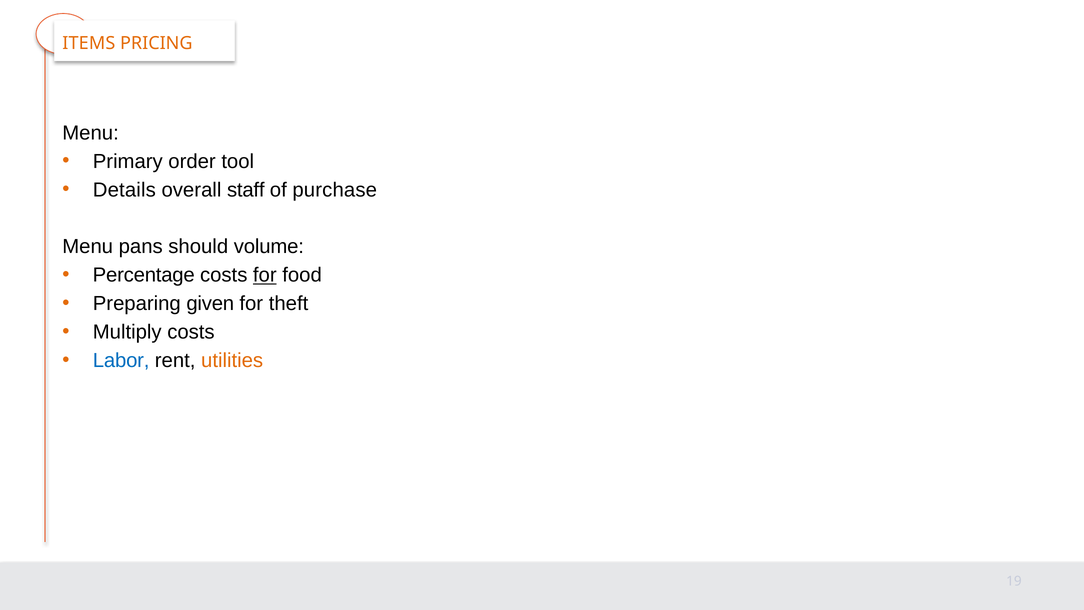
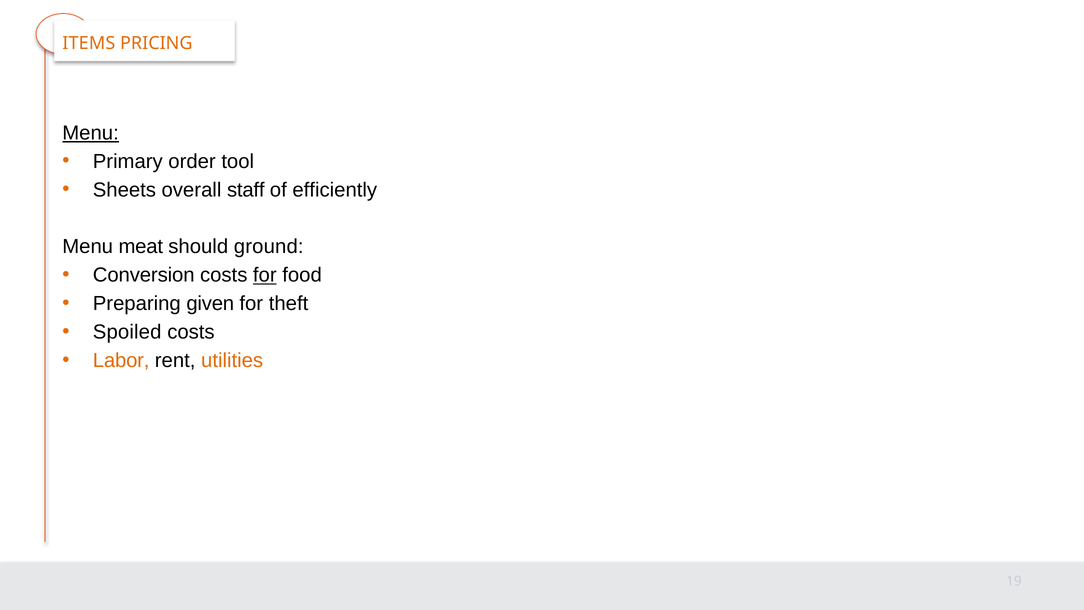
Menu at (91, 133) underline: none -> present
Details: Details -> Sheets
purchase: purchase -> efficiently
pans: pans -> meat
volume: volume -> ground
Percentage: Percentage -> Conversion
Multiply: Multiply -> Spoiled
Labor colour: blue -> orange
